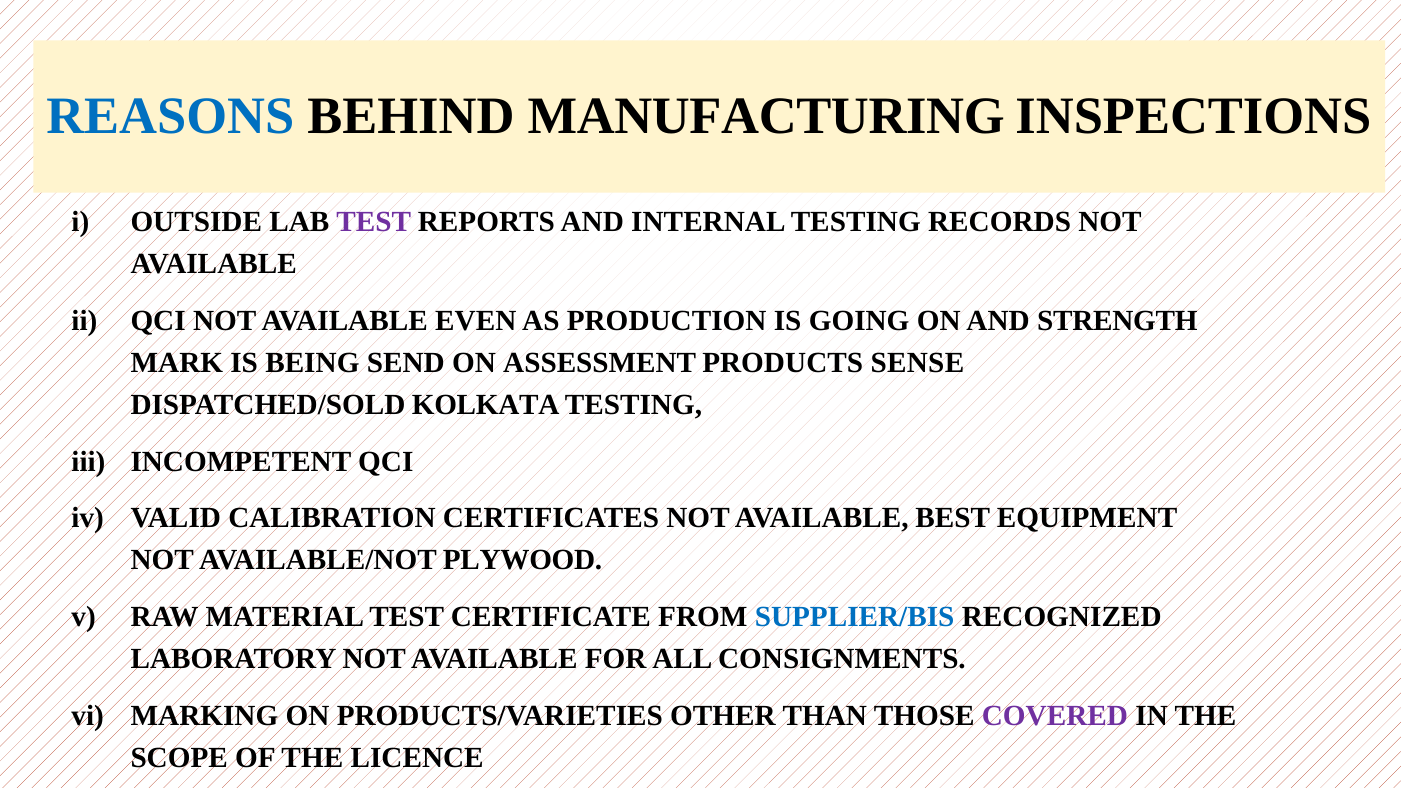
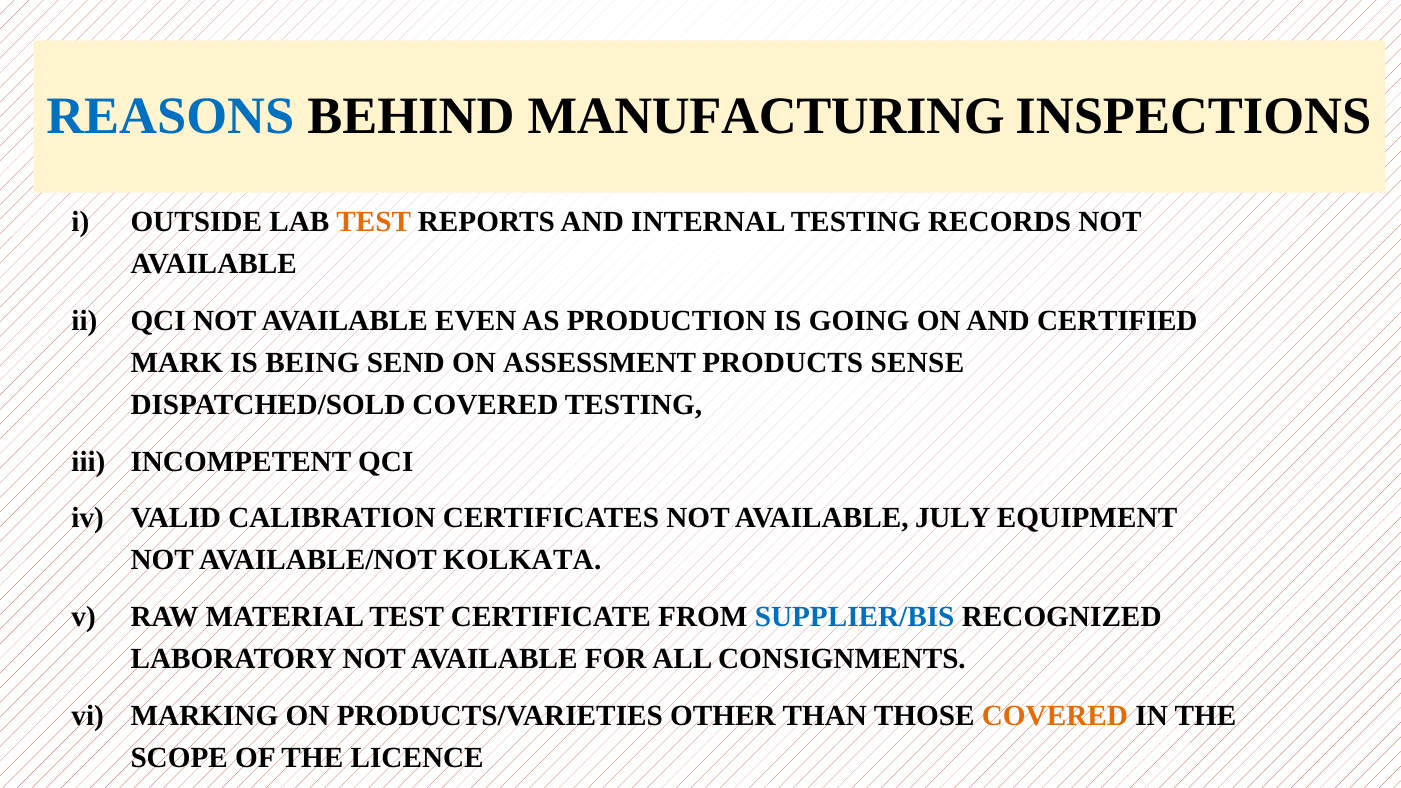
TEST at (374, 222) colour: purple -> orange
STRENGTH: STRENGTH -> CERTIFIED
DISPATCHED/SOLD KOLKATA: KOLKATA -> COVERED
BEST: BEST -> JULY
PLYWOOD: PLYWOOD -> KOLKATA
COVERED at (1055, 716) colour: purple -> orange
